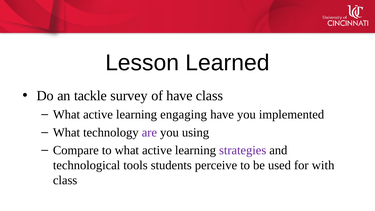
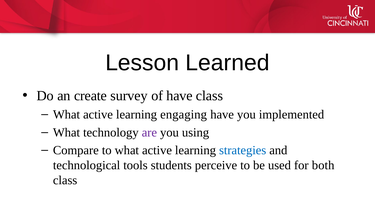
tackle: tackle -> create
strategies colour: purple -> blue
with: with -> both
